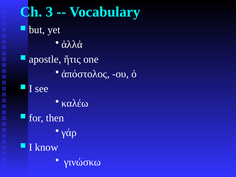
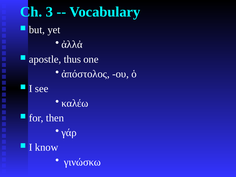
ἥτις: ἥτις -> thus
